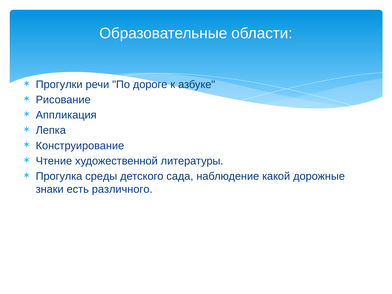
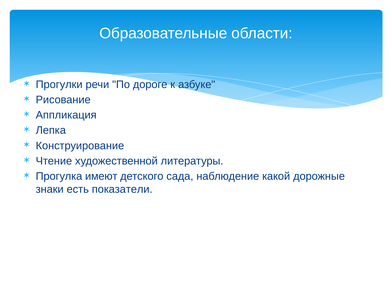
среды: среды -> имеют
различного: различного -> показатели
